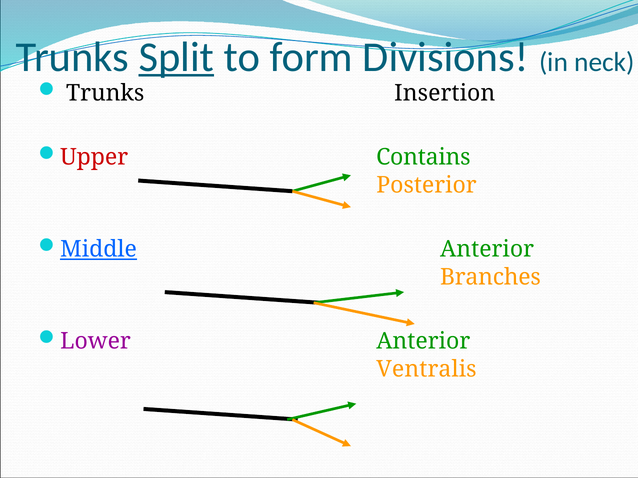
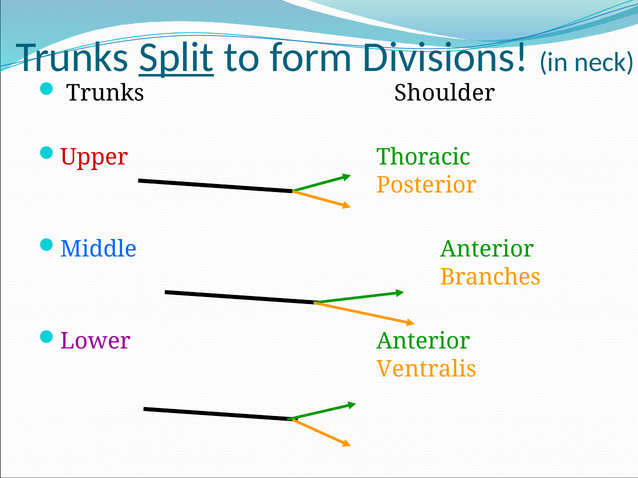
Insertion: Insertion -> Shoulder
Contains: Contains -> Thoracic
Middle underline: present -> none
